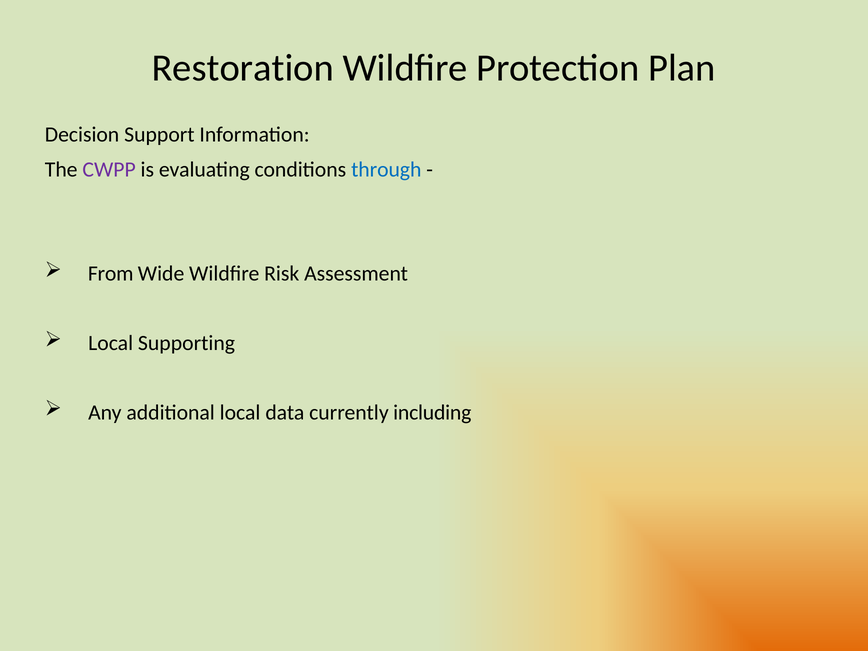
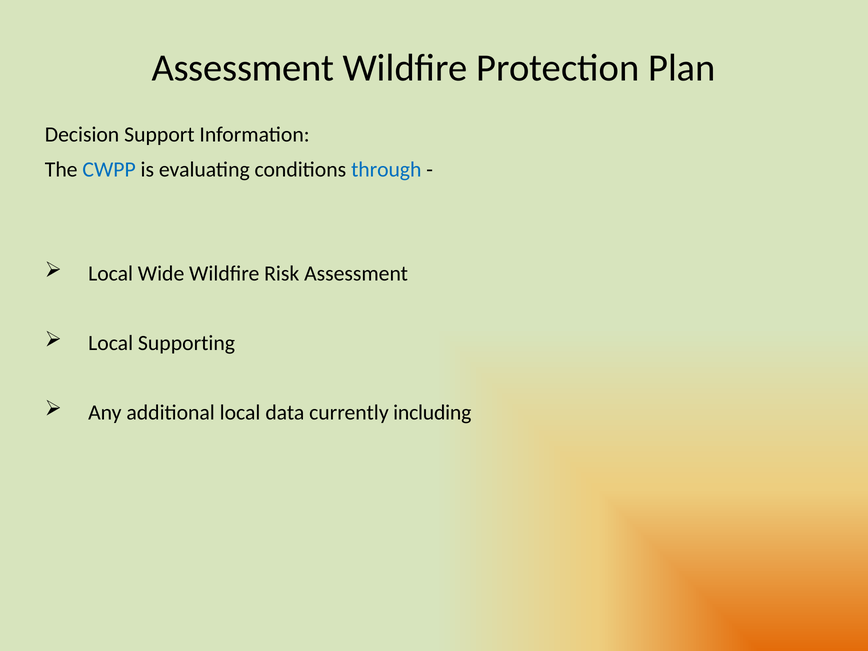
Restoration at (243, 68): Restoration -> Assessment
CWPP colour: purple -> blue
From at (111, 274): From -> Local
